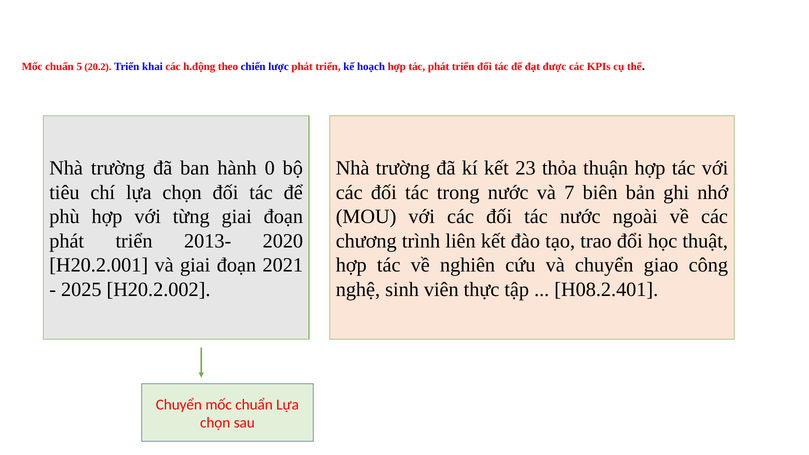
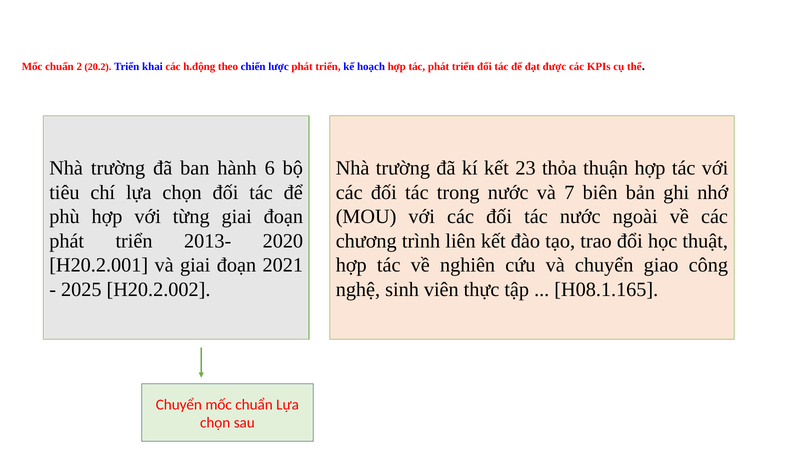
5: 5 -> 2
0: 0 -> 6
H08.2.401: H08.2.401 -> H08.1.165
